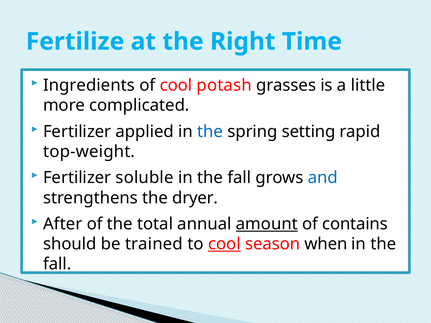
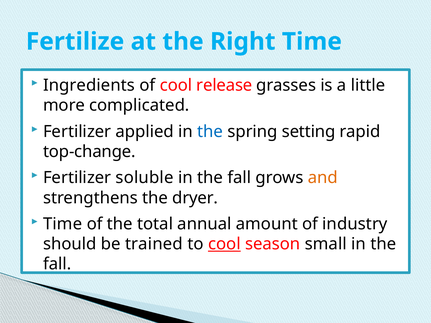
potash: potash -> release
top-weight: top-weight -> top-change
and colour: blue -> orange
After at (63, 224): After -> Time
amount underline: present -> none
contains: contains -> industry
when: when -> small
